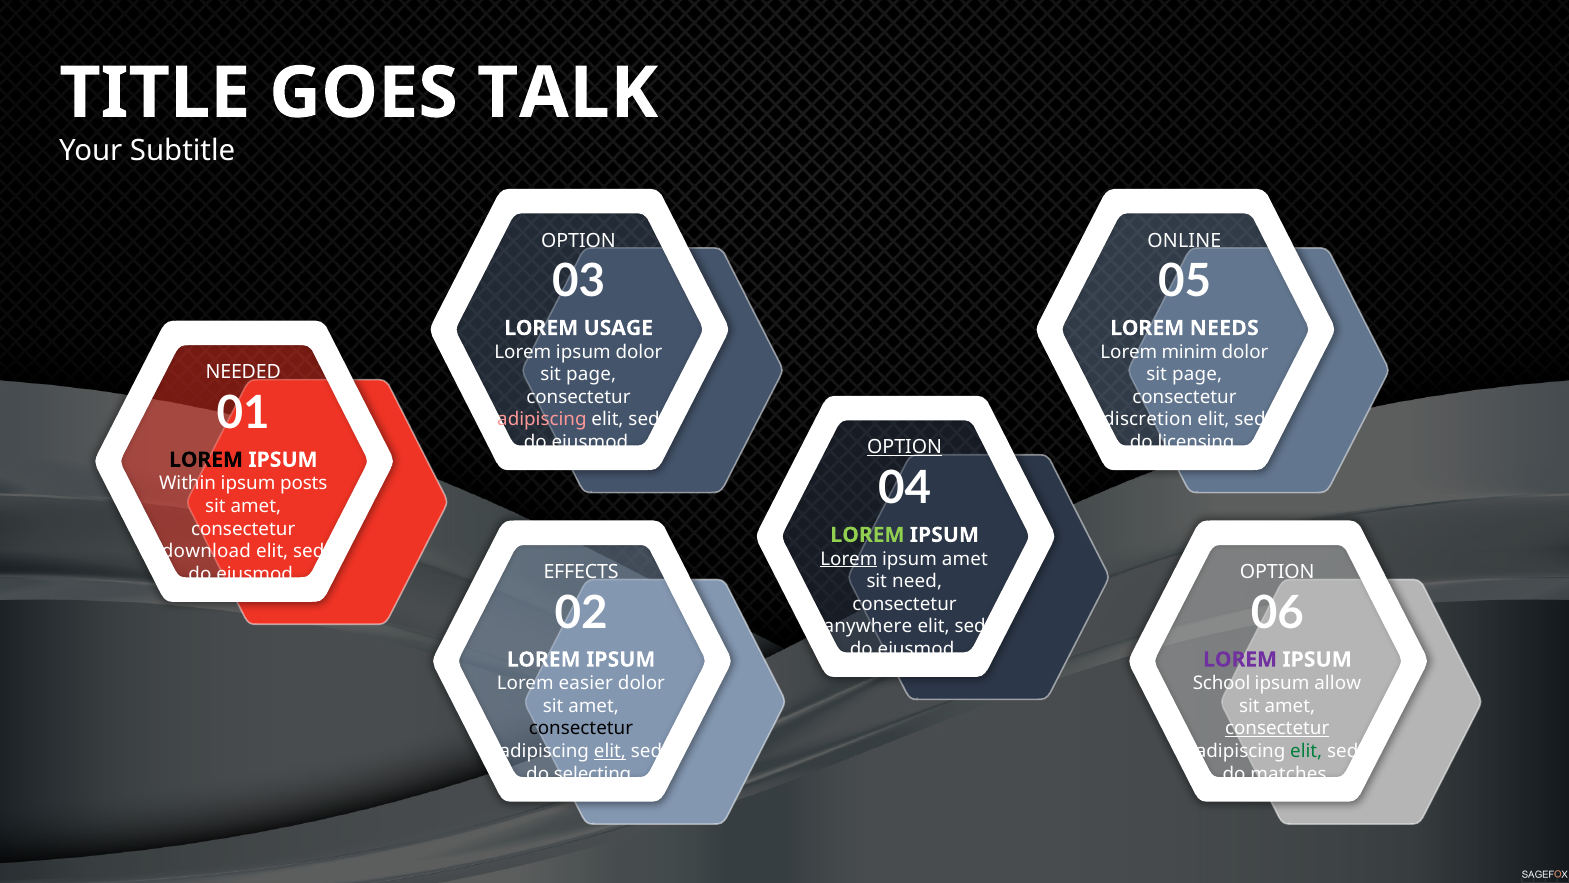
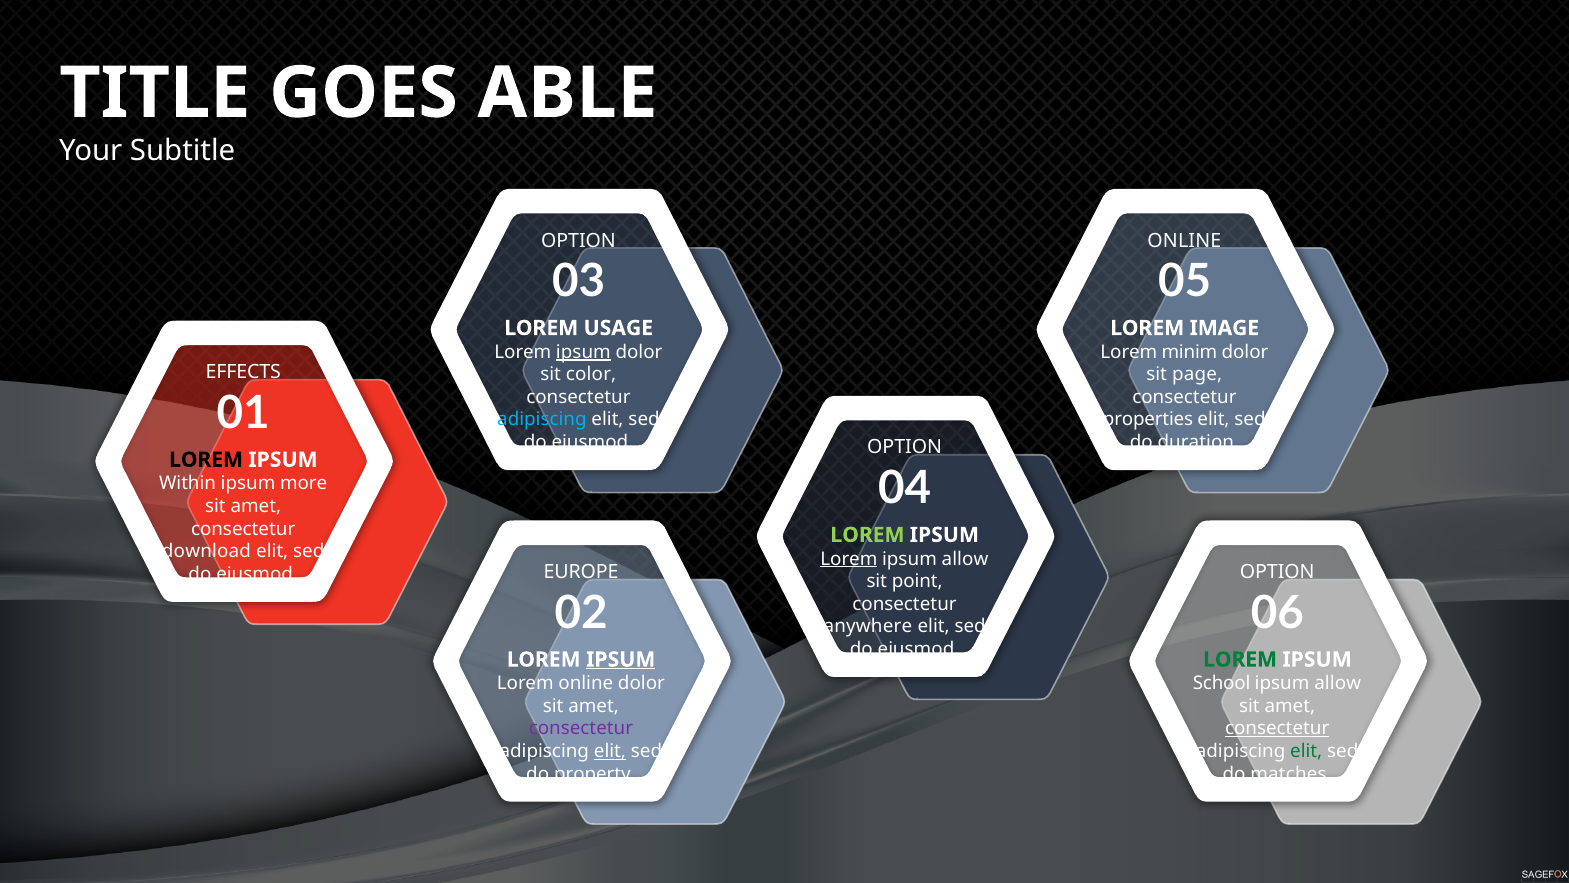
TALK: TALK -> ABLE
NEEDS: NEEDS -> IMAGE
ipsum at (583, 352) underline: none -> present
NEEDED: NEEDED -> EFFECTS
page at (591, 374): page -> color
adipiscing at (542, 419) colour: pink -> light blue
discretion: discretion -> properties
OPTION at (905, 447) underline: present -> none
licensing: licensing -> duration
posts: posts -> more
amet at (965, 559): amet -> allow
EFFECTS: EFFECTS -> EUROPE
need: need -> point
IPSUM at (621, 659) underline: none -> present
LOREM at (1240, 659) colour: purple -> green
Lorem easier: easier -> online
consectetur at (581, 728) colour: black -> purple
selecting: selecting -> property
